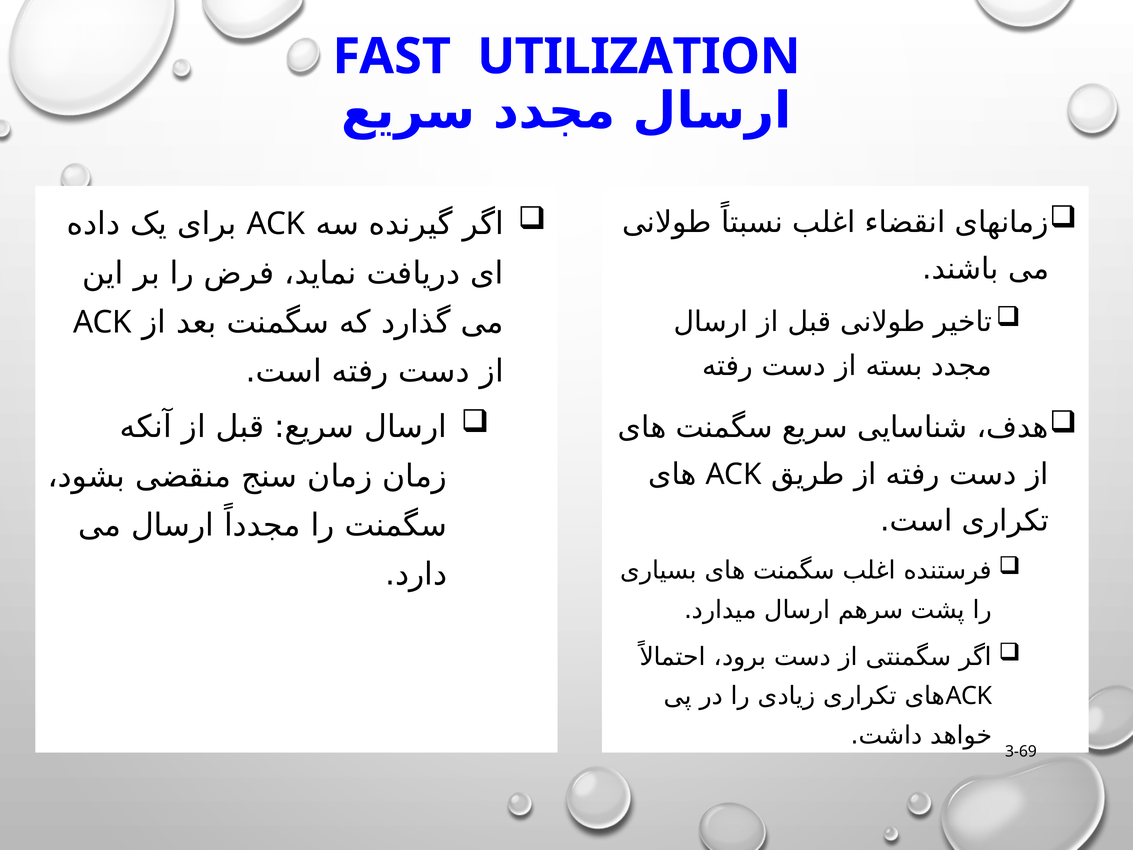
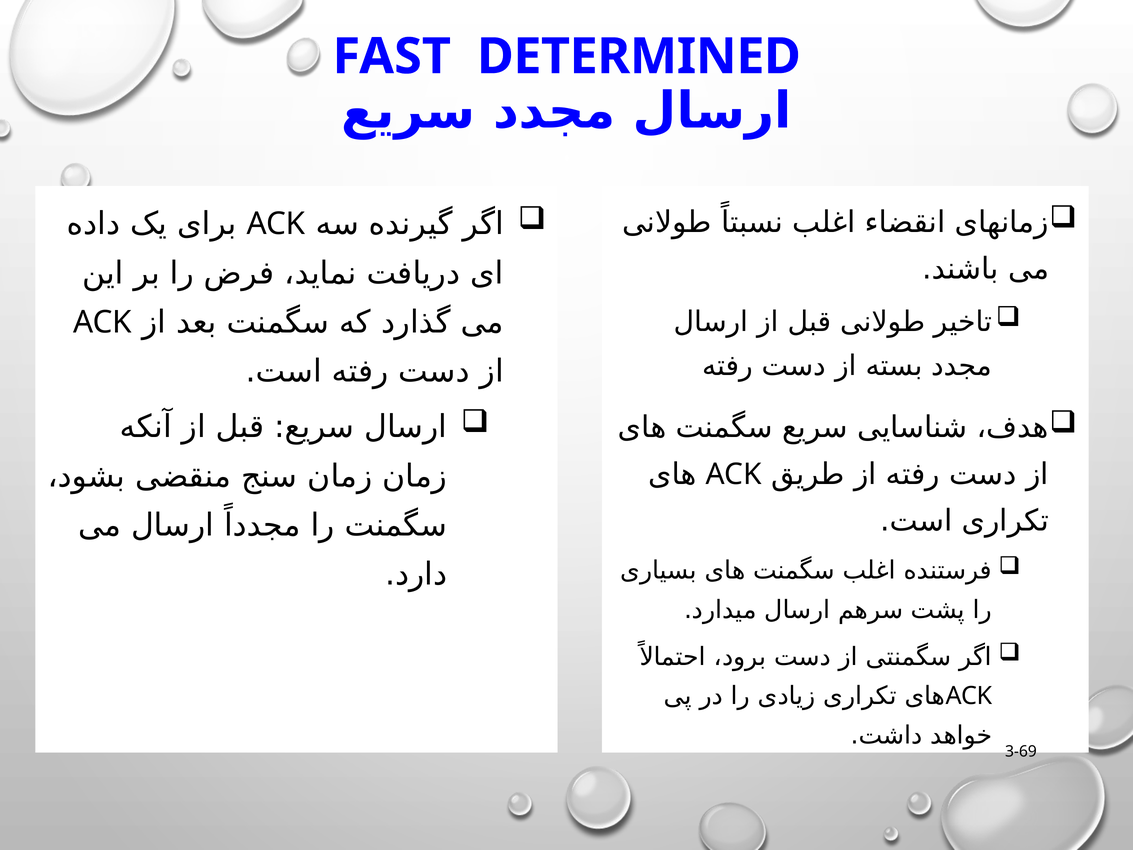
UTILIZATION: UTILIZATION -> DETERMINED
